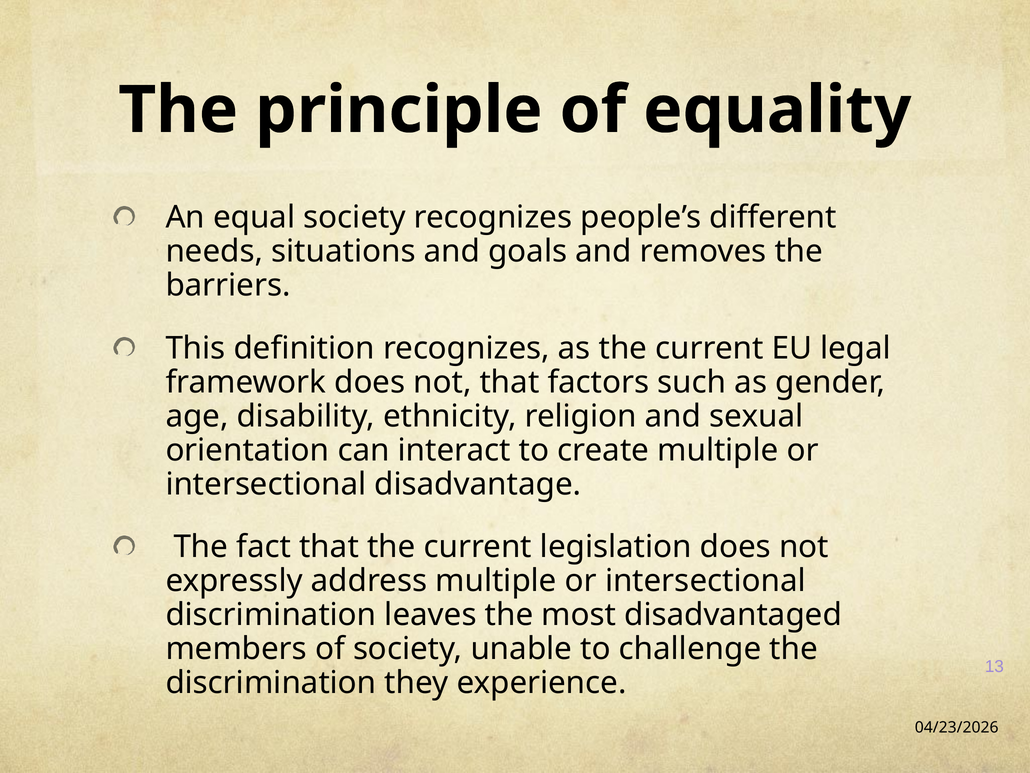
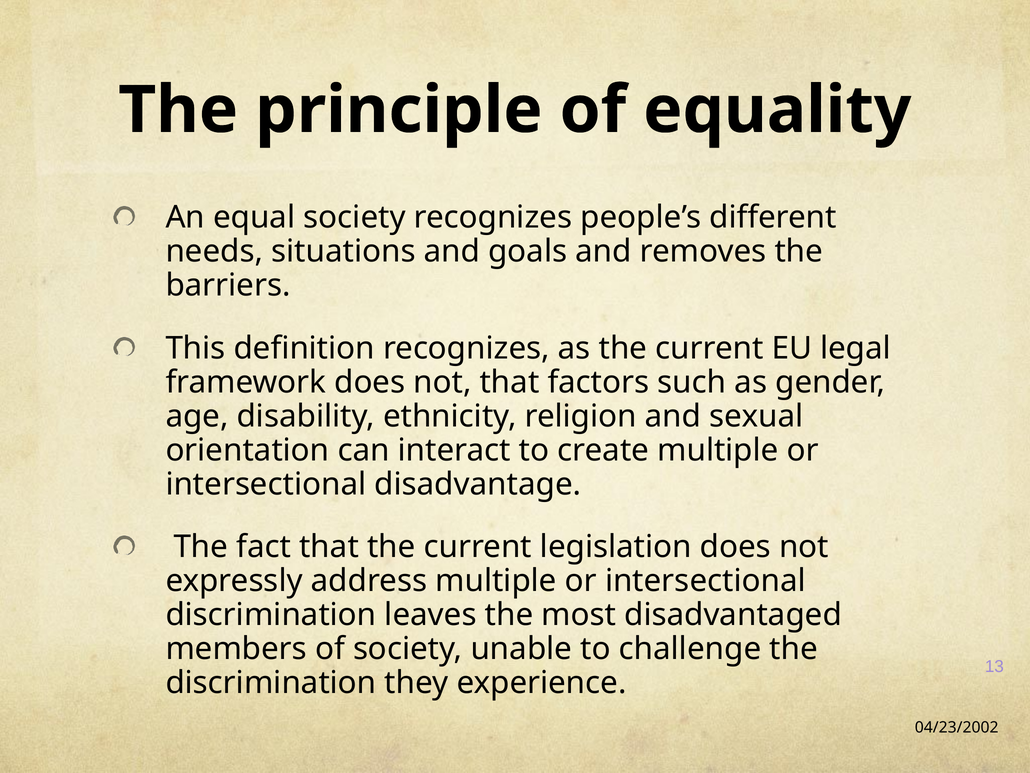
04/23/2026: 04/23/2026 -> 04/23/2002
